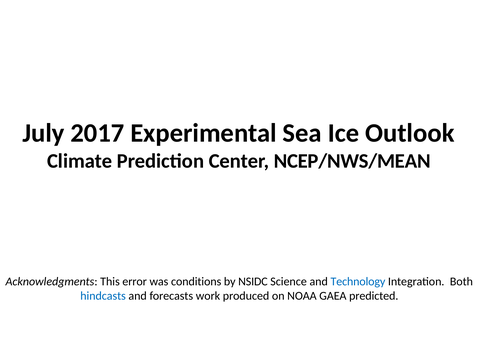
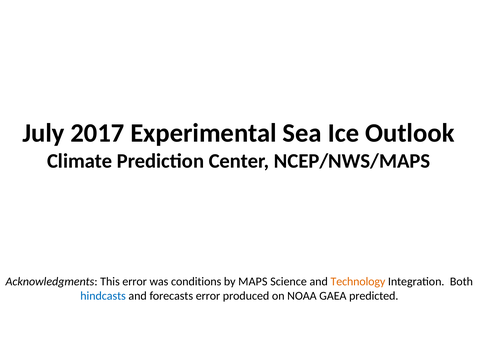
NCEP/NWS/MEAN: NCEP/NWS/MEAN -> NCEP/NWS/MAPS
NSIDC: NSIDC -> MAPS
Technology colour: blue -> orange
forecasts work: work -> error
